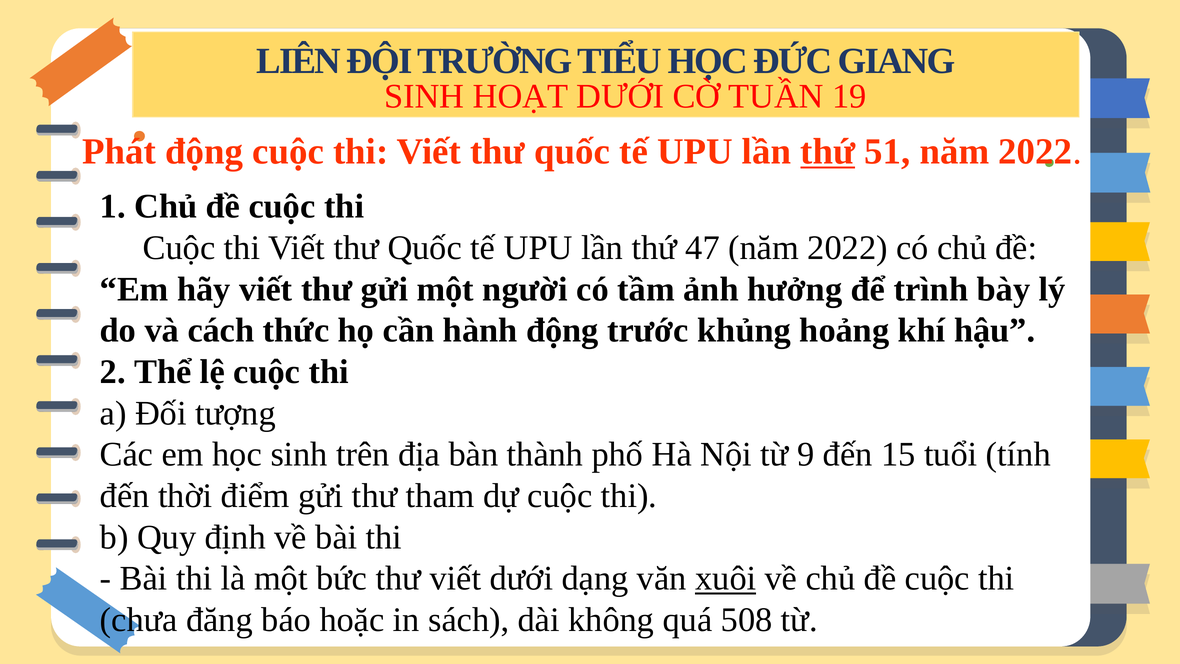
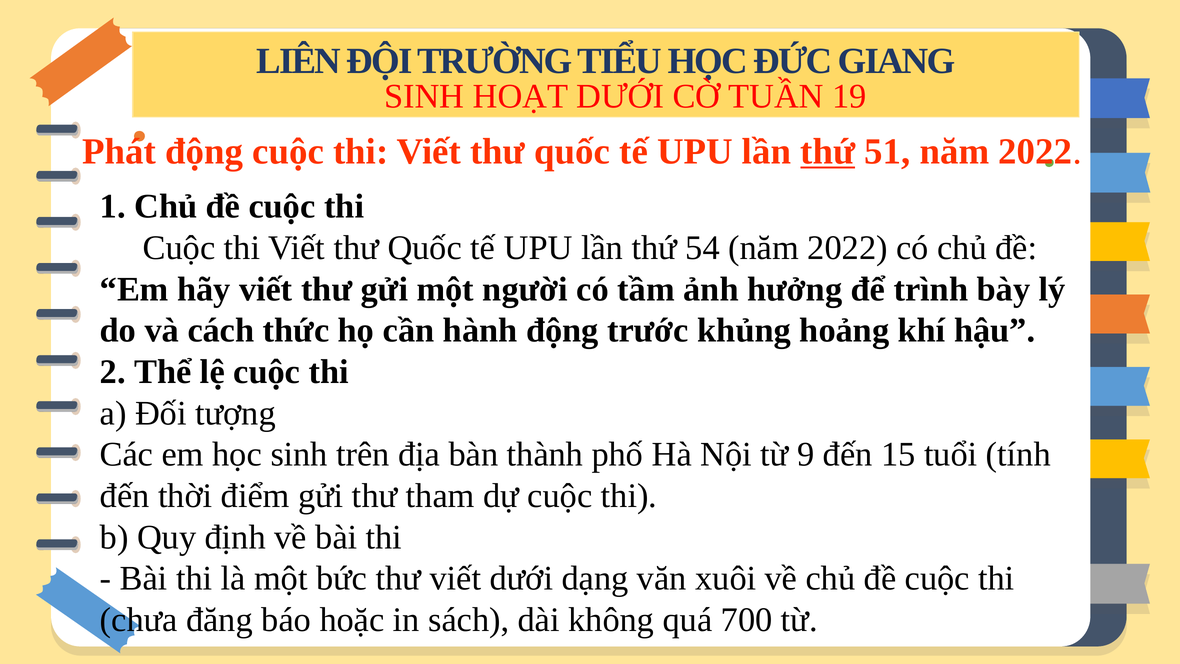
47: 47 -> 54
xuôi underline: present -> none
508: 508 -> 700
